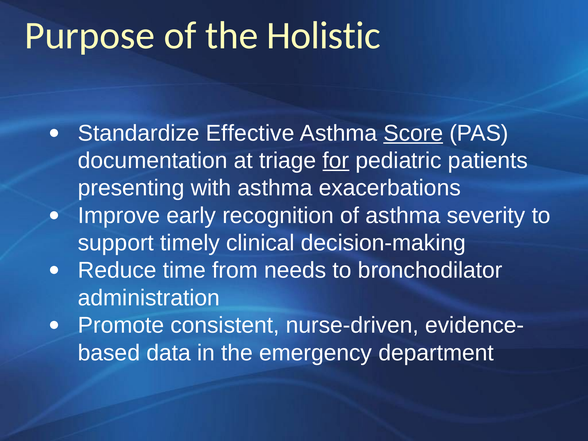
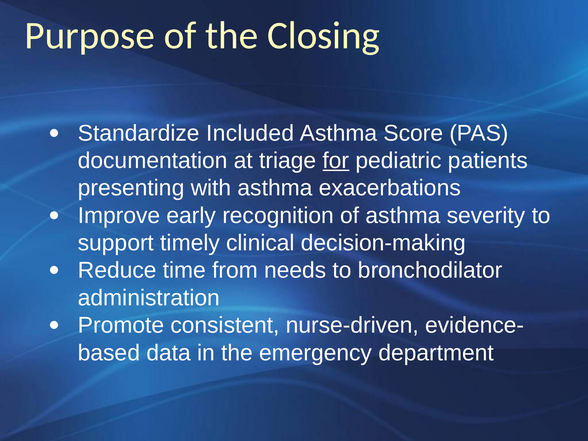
Holistic: Holistic -> Closing
Effective: Effective -> Included
Score underline: present -> none
